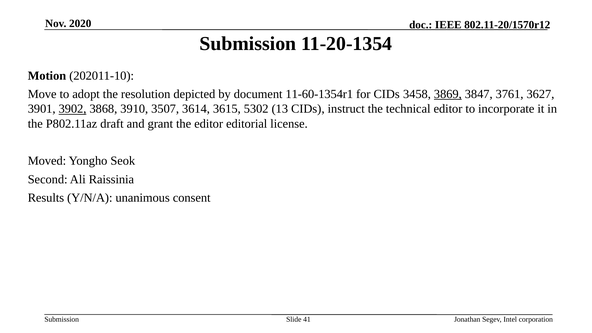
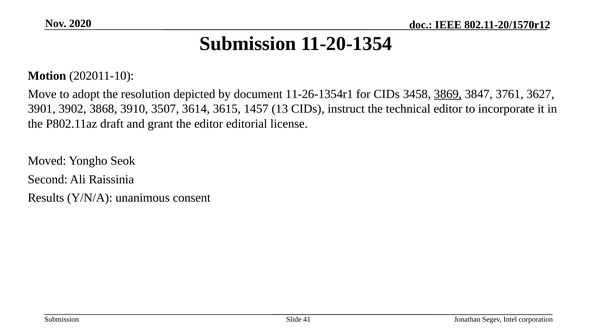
11-60-1354r1: 11-60-1354r1 -> 11-26-1354r1
3902 underline: present -> none
5302: 5302 -> 1457
